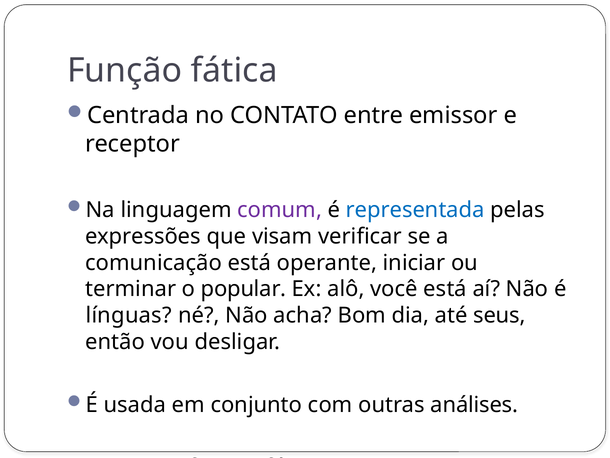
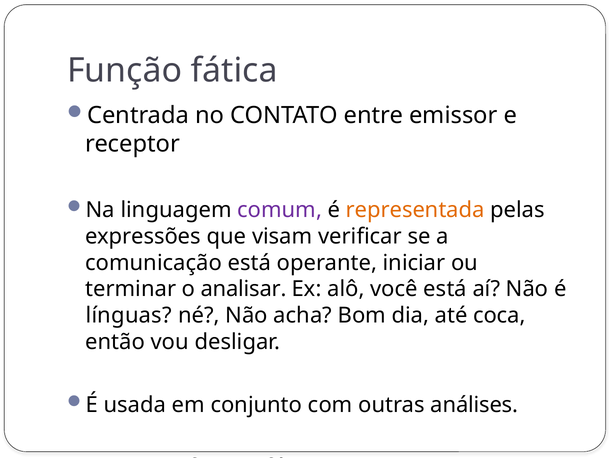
representada colour: blue -> orange
popular: popular -> analisar
seus: seus -> coca
